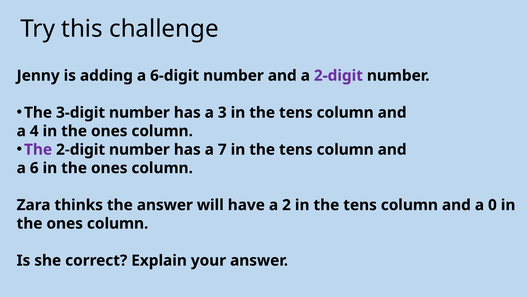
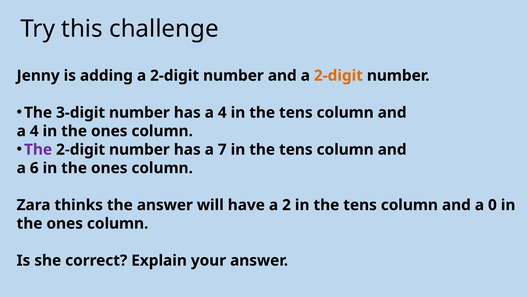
adding a 6-digit: 6-digit -> 2-digit
2-digit at (338, 76) colour: purple -> orange
has a 3: 3 -> 4
